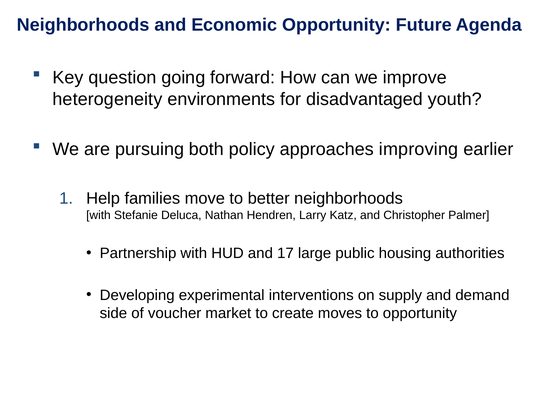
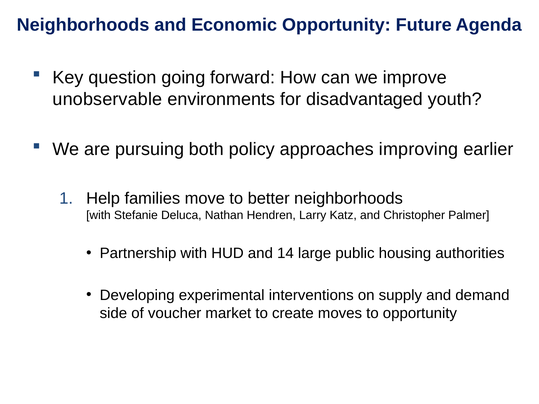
heterogeneity: heterogeneity -> unobservable
17: 17 -> 14
